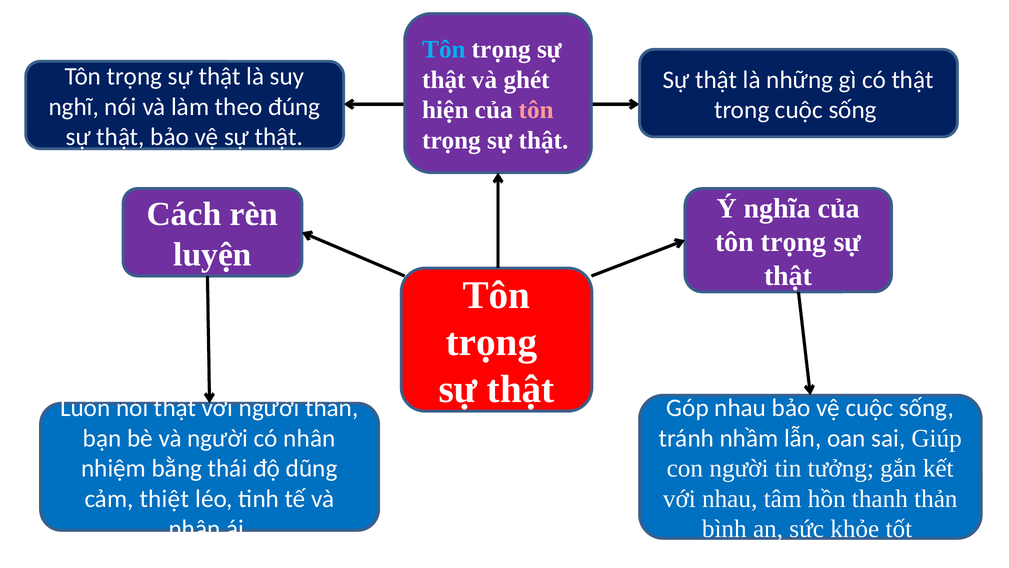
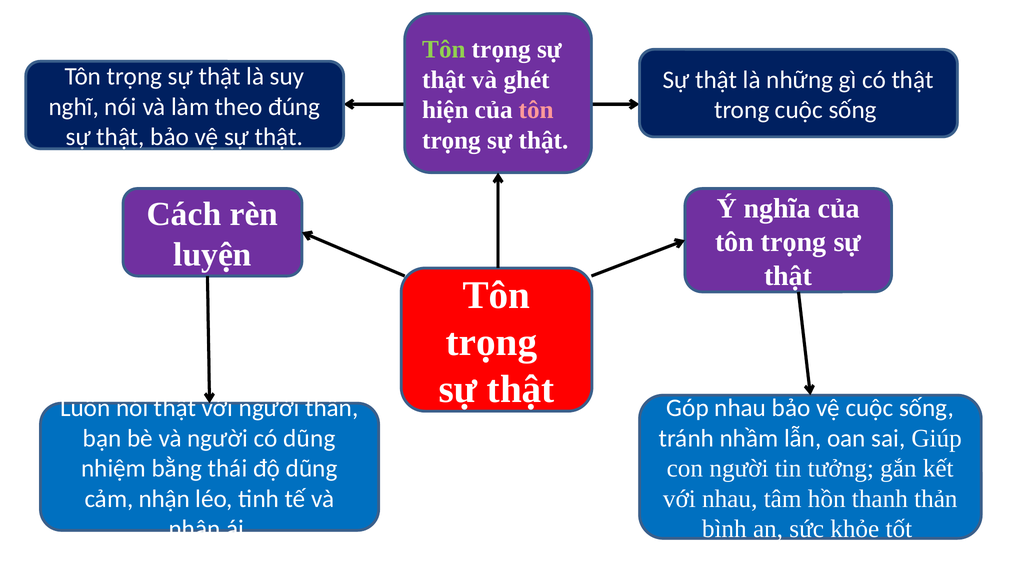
Tôn at (444, 49) colour: light blue -> light green
có nhân: nhân -> dũng
thiệt: thiệt -> nhận
